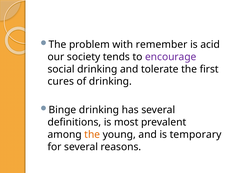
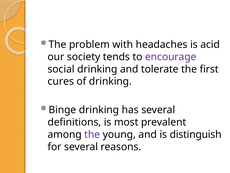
remember: remember -> headaches
the at (92, 134) colour: orange -> purple
temporary: temporary -> distinguish
